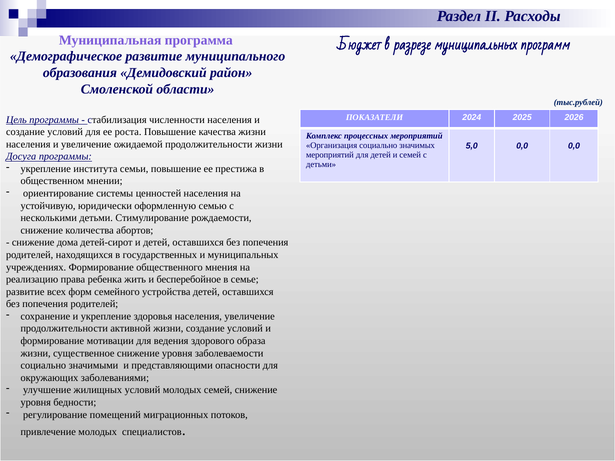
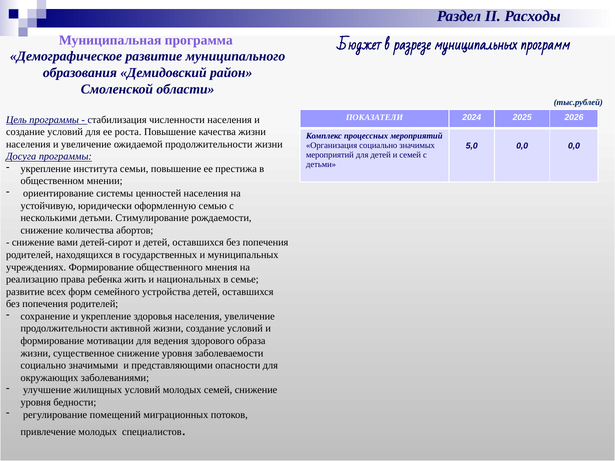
дома: дома -> вами
бесперебойное: бесперебойное -> национальных
